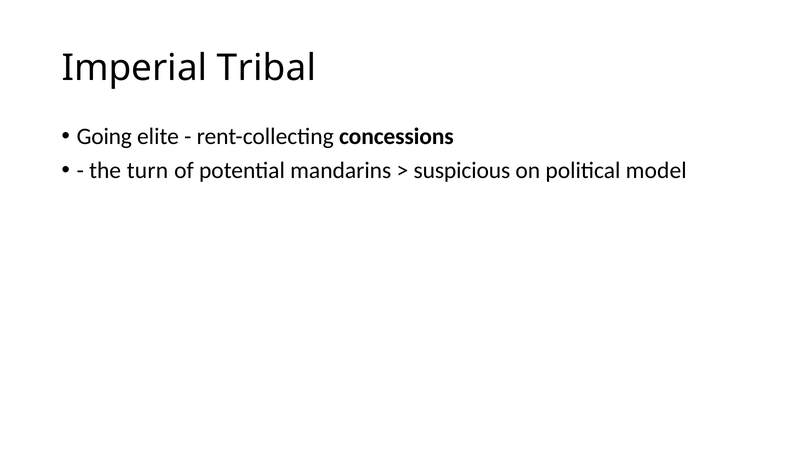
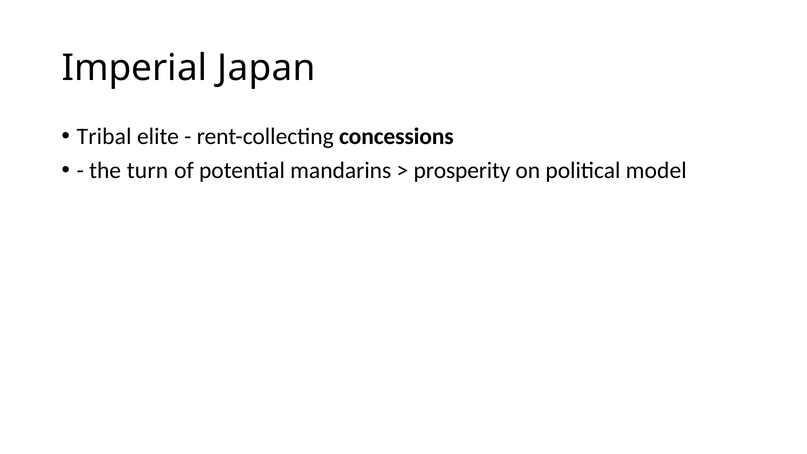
Tribal: Tribal -> Japan
Going: Going -> Tribal
suspicious: suspicious -> prosperity
